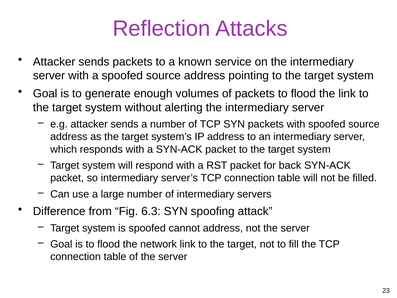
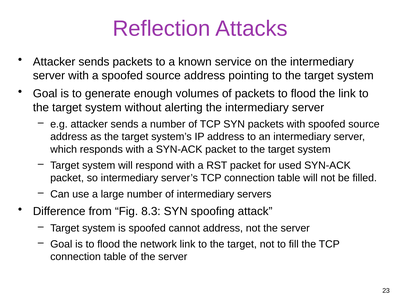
back: back -> used
6.3: 6.3 -> 8.3
